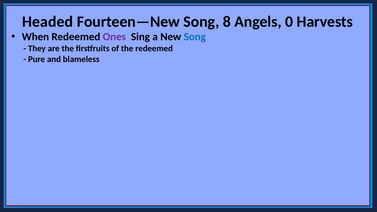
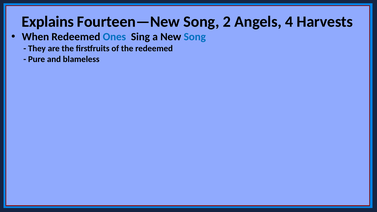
Headed: Headed -> Explains
8: 8 -> 2
0: 0 -> 4
Ones colour: purple -> blue
